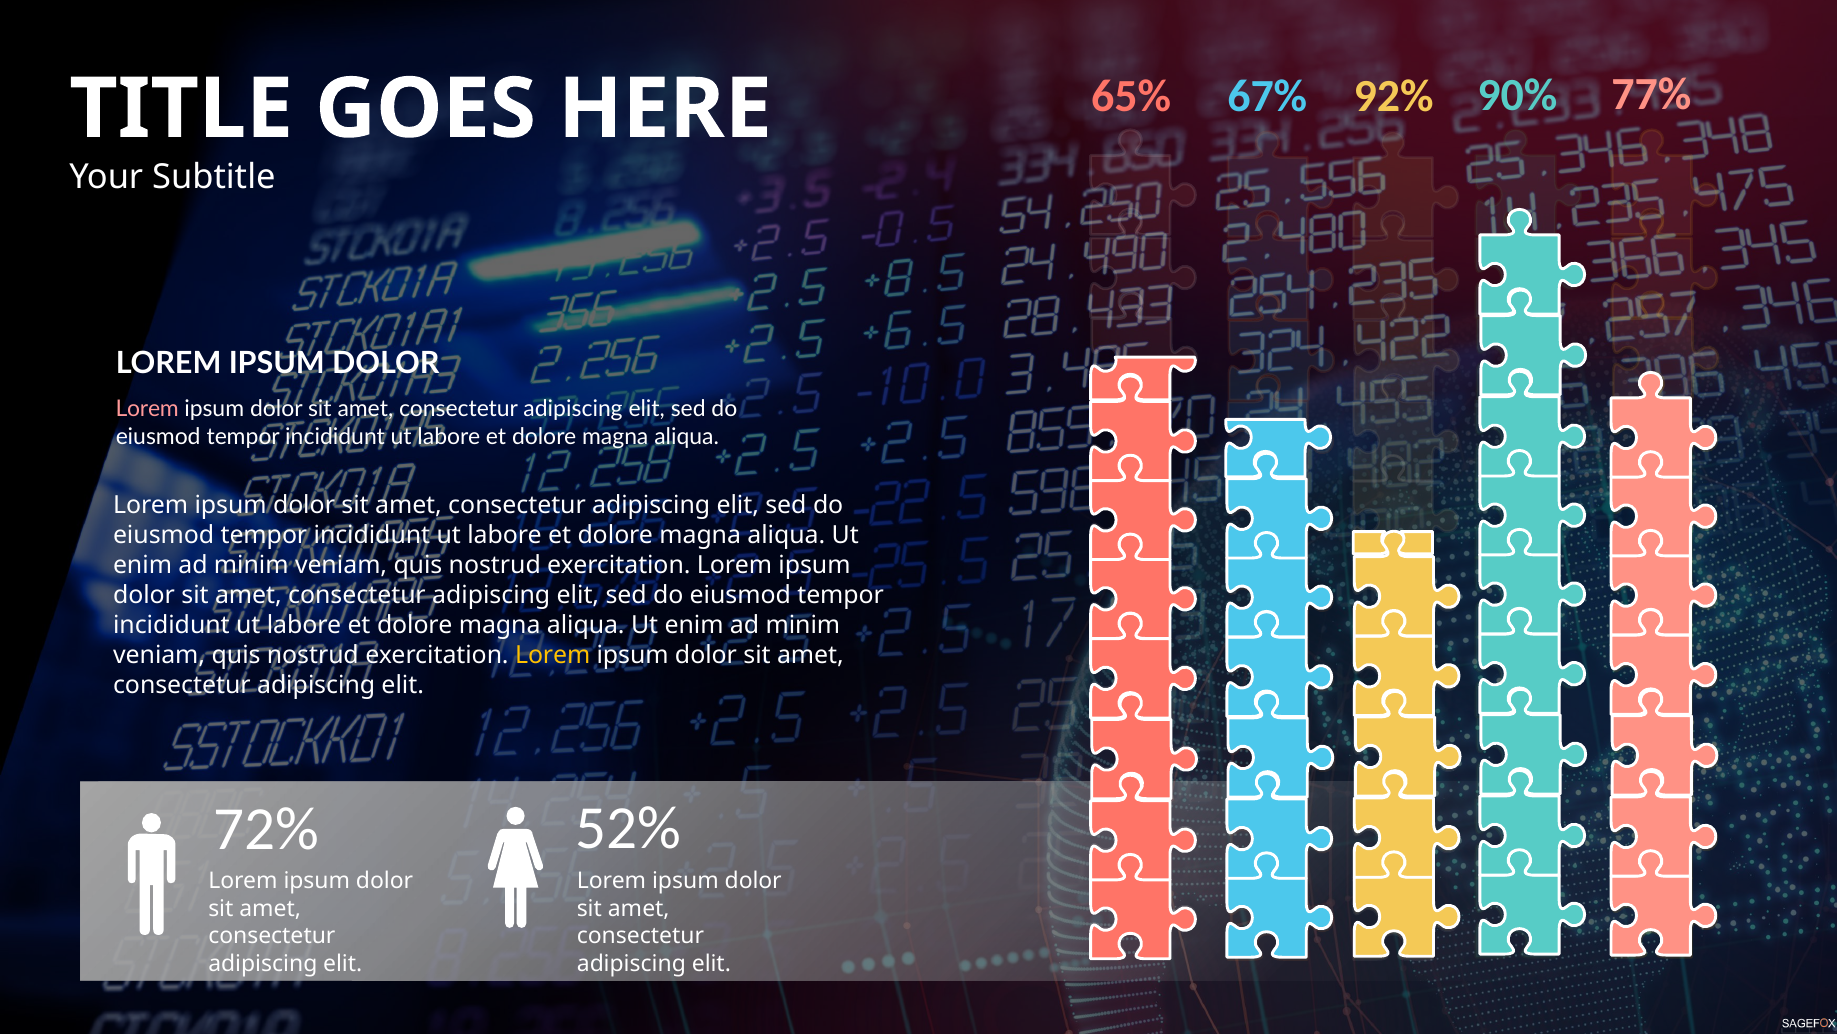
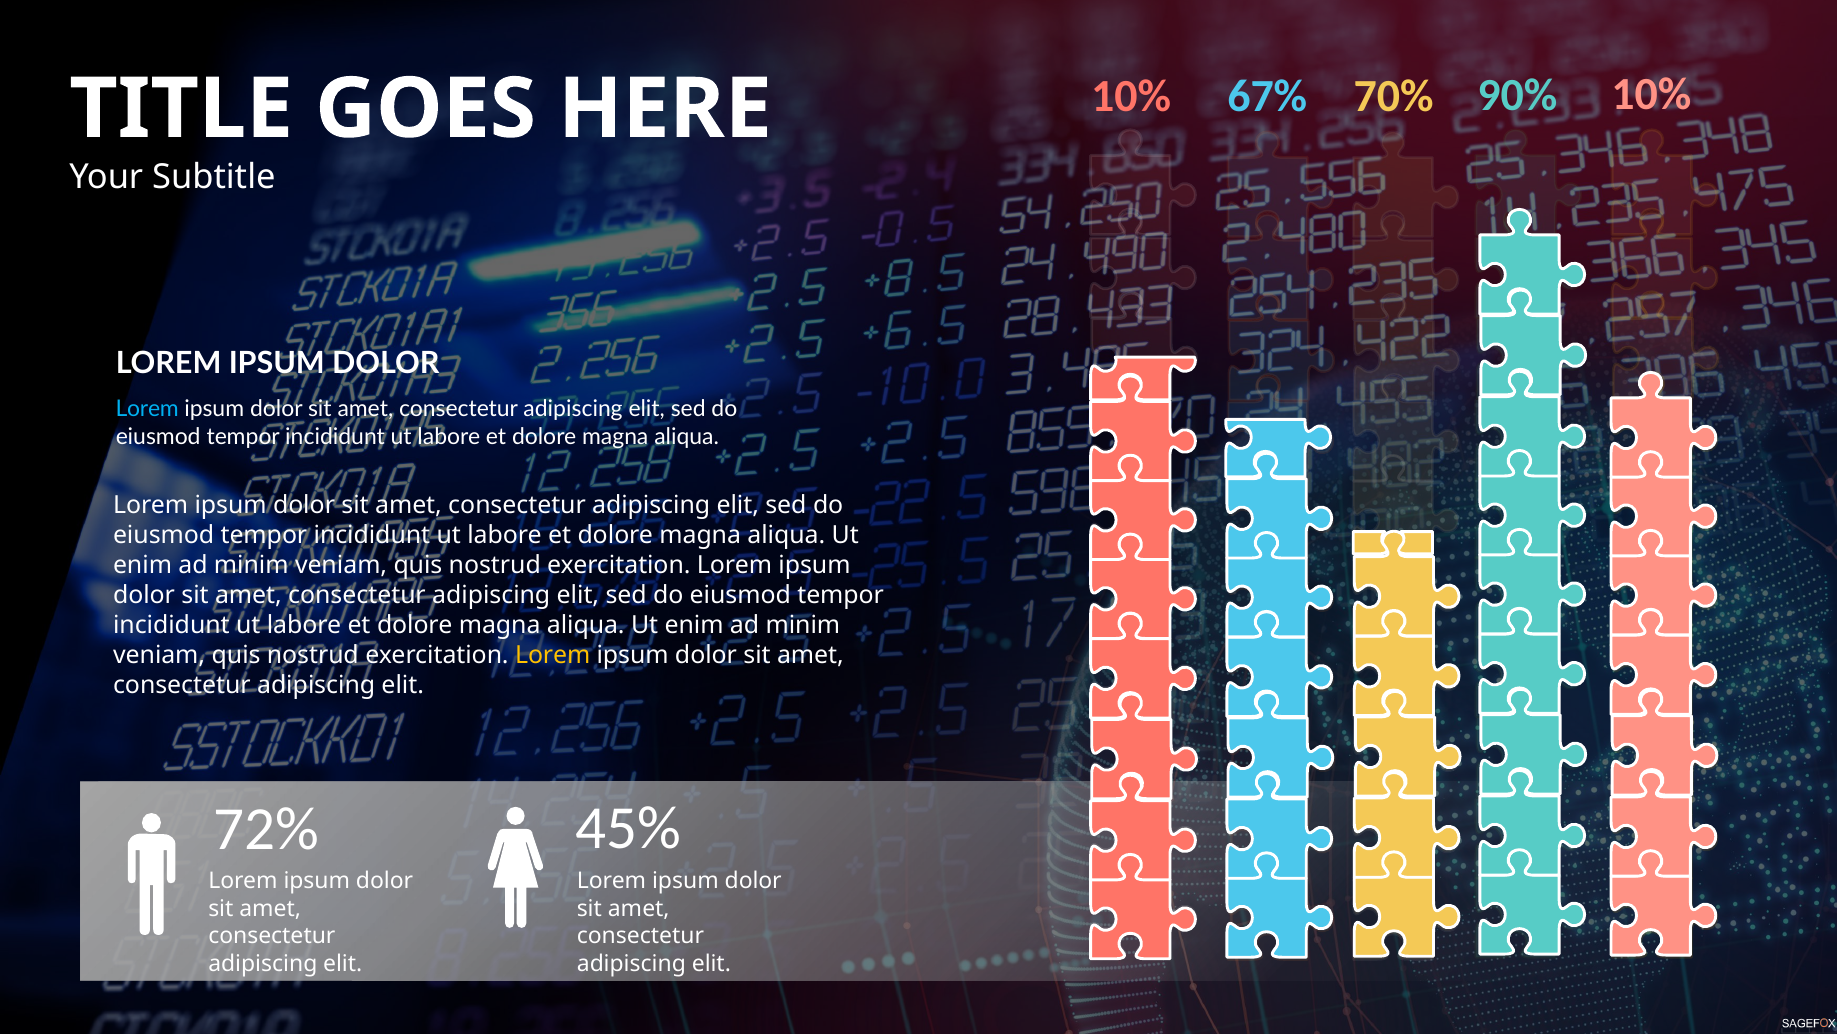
77% at (1651, 94): 77% -> 10%
65% at (1131, 96): 65% -> 10%
92%: 92% -> 70%
Lorem at (147, 409) colour: pink -> light blue
52%: 52% -> 45%
